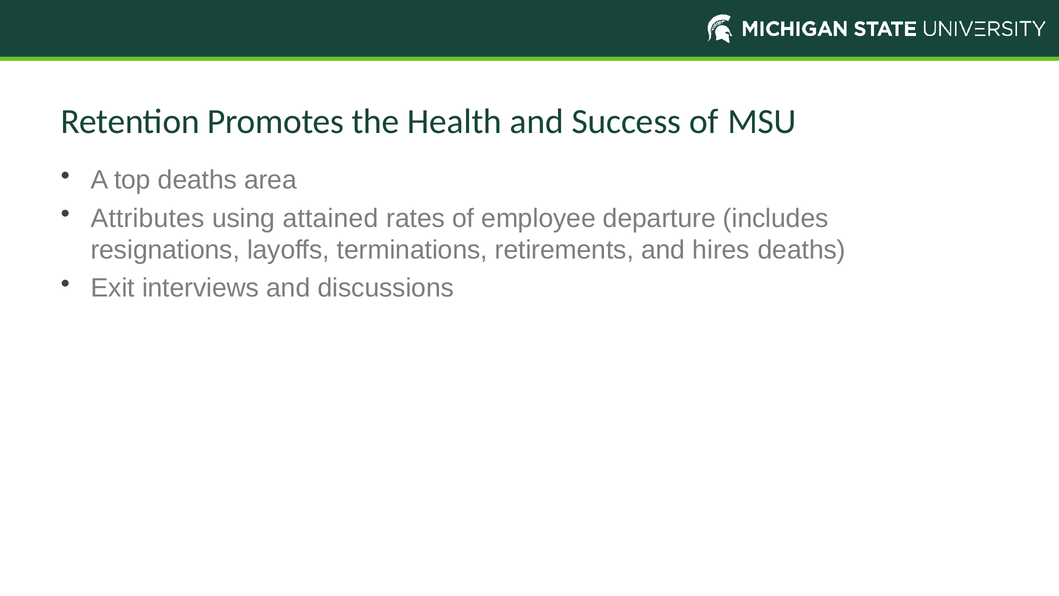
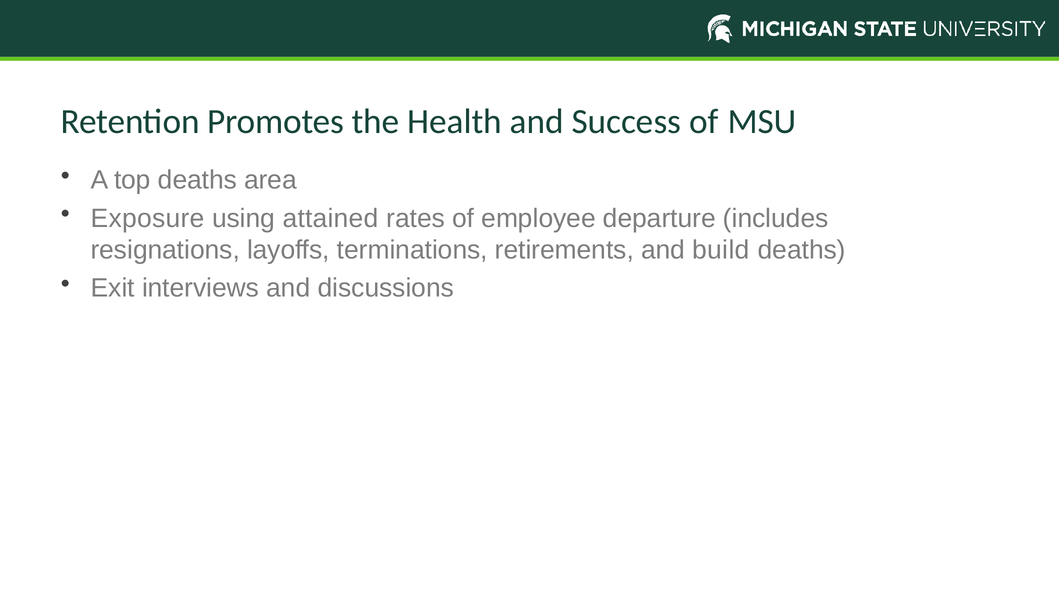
Attributes: Attributes -> Exposure
hires: hires -> build
